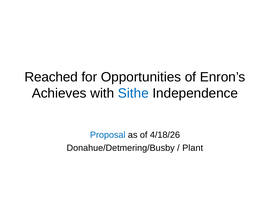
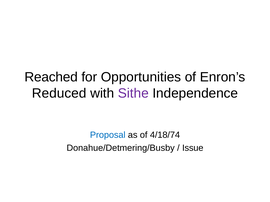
Achieves: Achieves -> Reduced
Sithe colour: blue -> purple
4/18/26: 4/18/26 -> 4/18/74
Plant: Plant -> Issue
